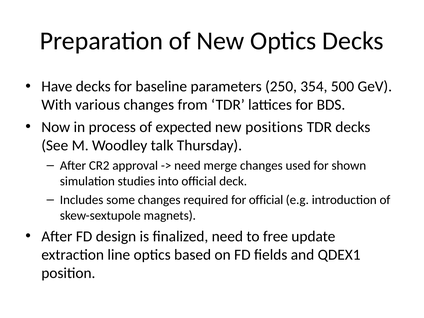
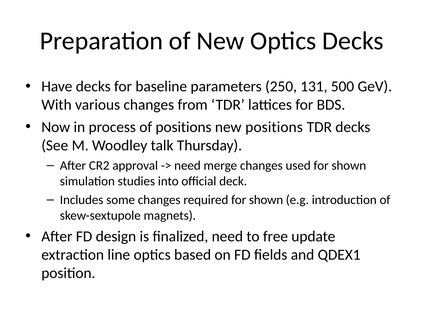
354: 354 -> 131
of expected: expected -> positions
required for official: official -> shown
